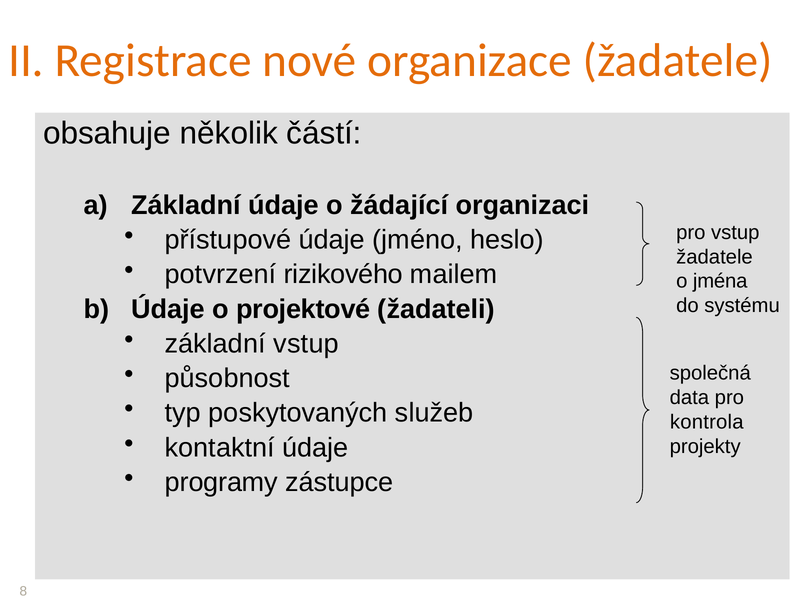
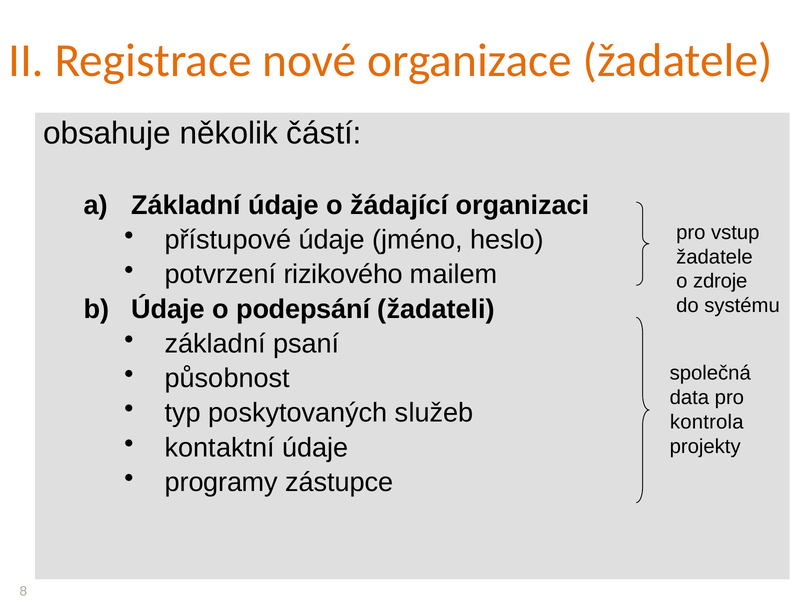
jména: jména -> zdroje
projektové: projektové -> podepsání
základní vstup: vstup -> psaní
